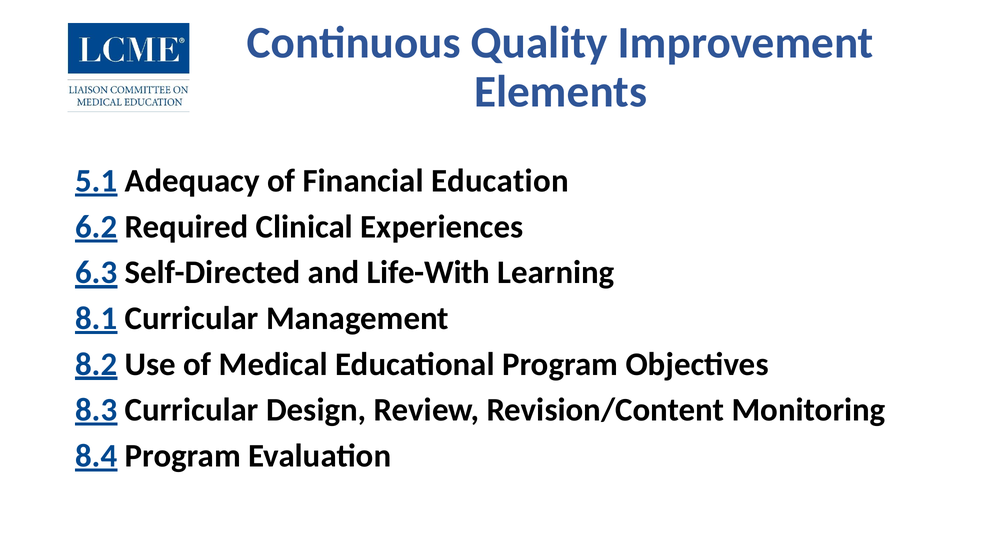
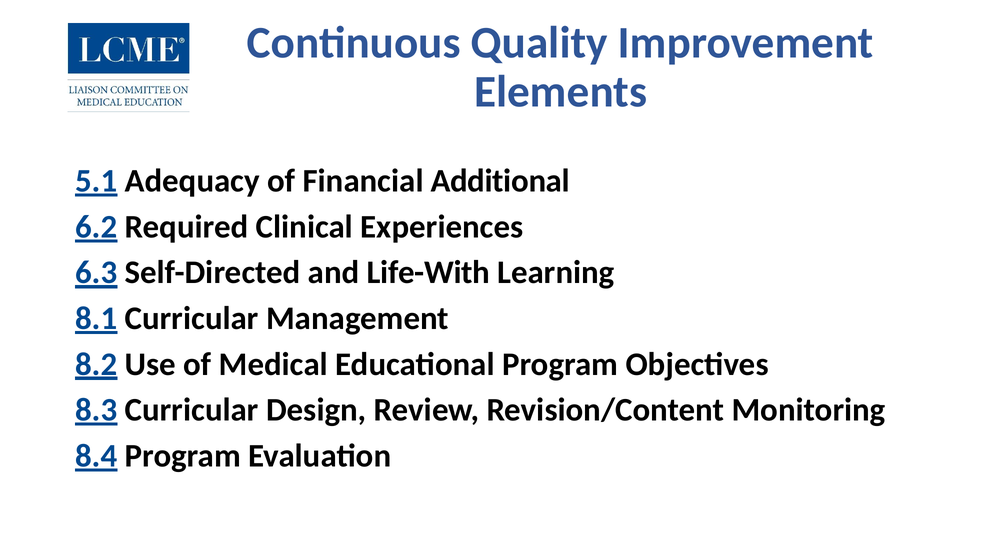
Education: Education -> Additional
